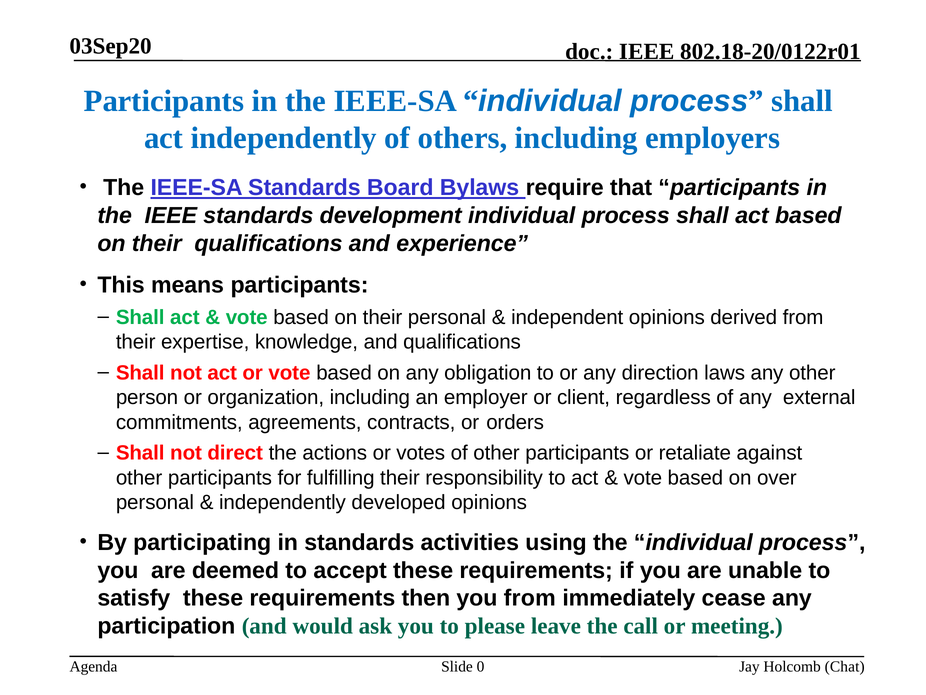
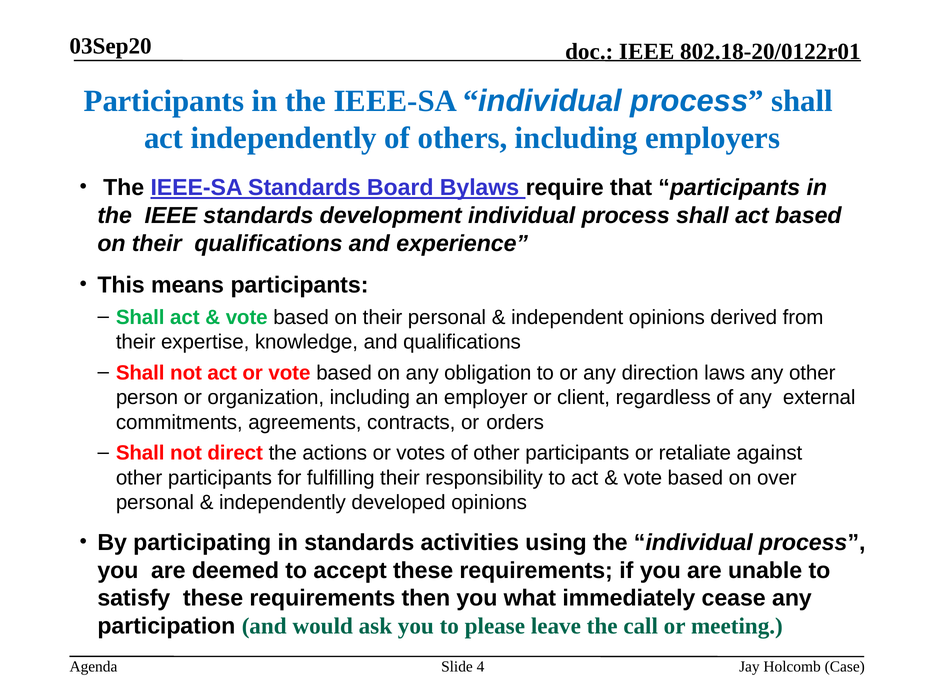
you from: from -> what
0: 0 -> 4
Chat: Chat -> Case
